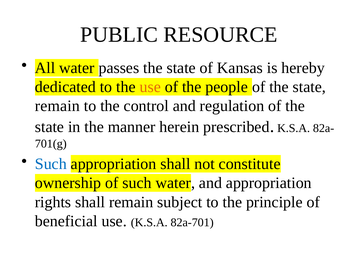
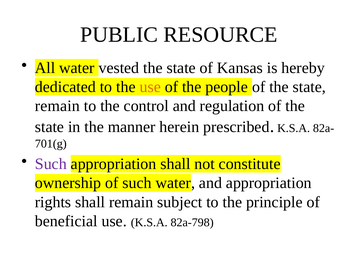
passes: passes -> vested
Such at (51, 164) colour: blue -> purple
82a-701: 82a-701 -> 82a-798
